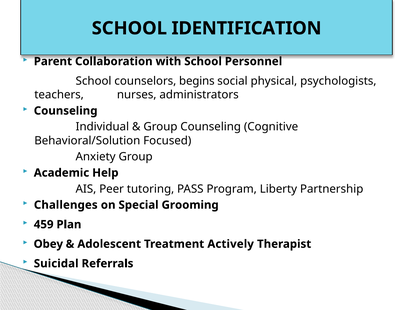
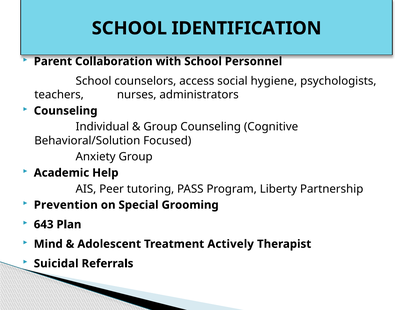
begins: begins -> access
physical: physical -> hygiene
Challenges: Challenges -> Prevention
459: 459 -> 643
Obey: Obey -> Mind
